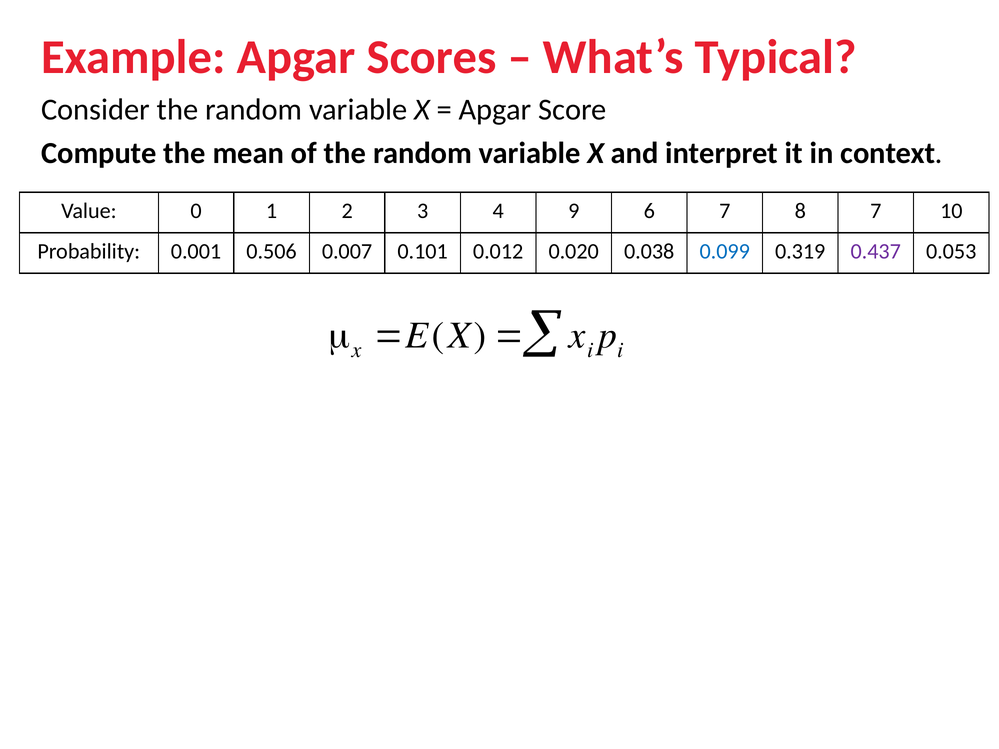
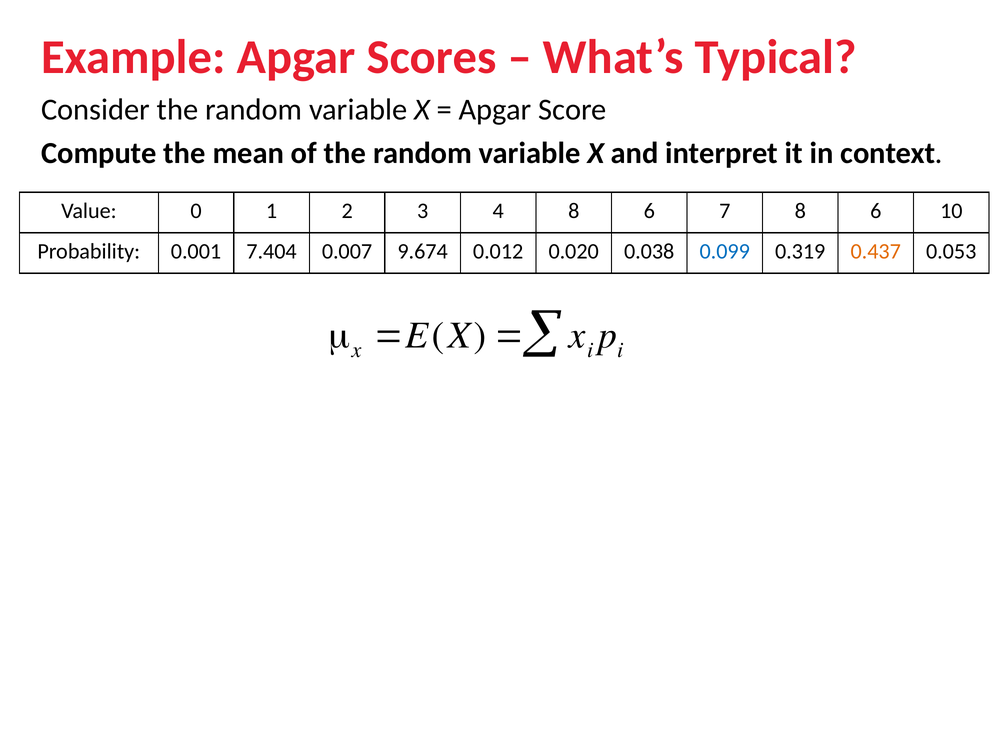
4 9: 9 -> 8
7 8 7: 7 -> 6
0.506: 0.506 -> 7.404
0.101: 0.101 -> 9.674
0.437 colour: purple -> orange
